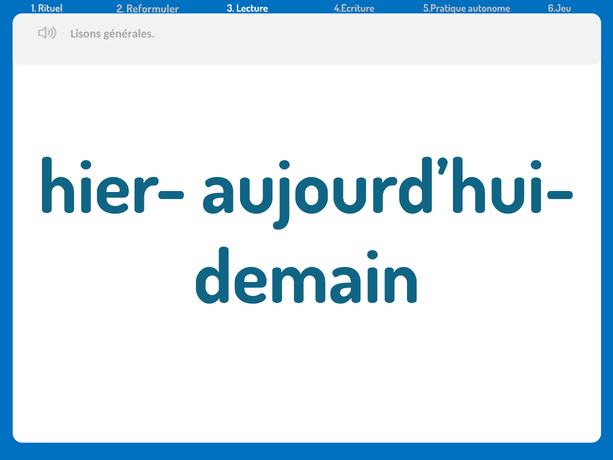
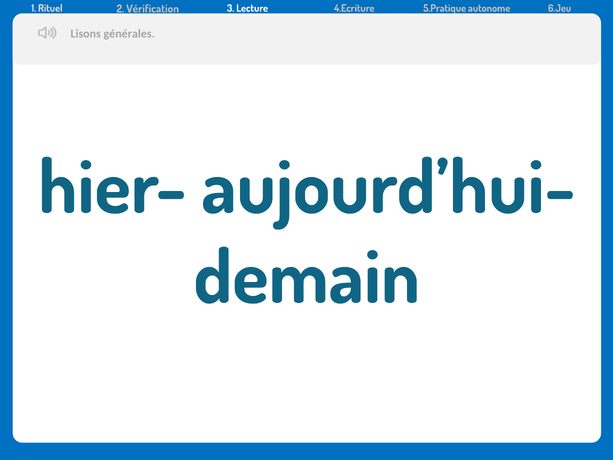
Reformuler: Reformuler -> Vérification
